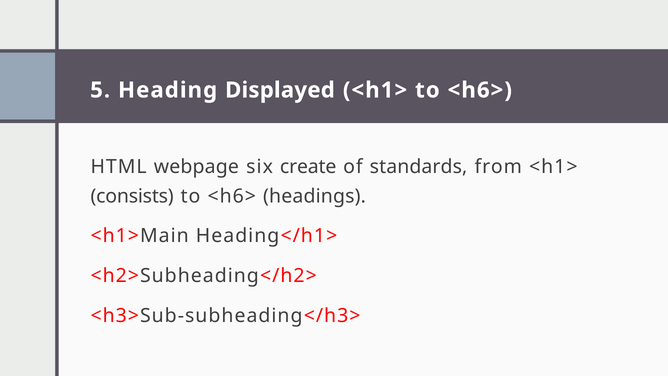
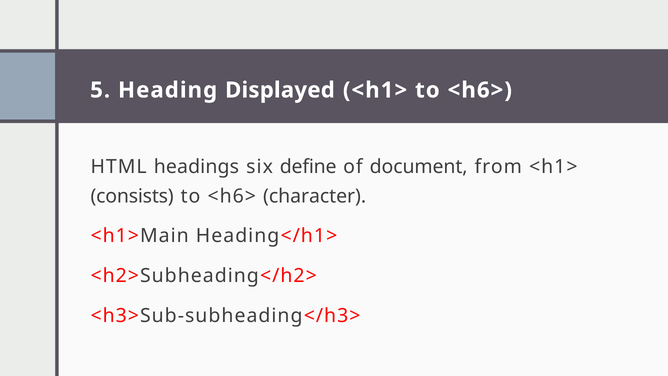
webpage: webpage -> headings
create: create -> define
standards: standards -> document
headings: headings -> character
